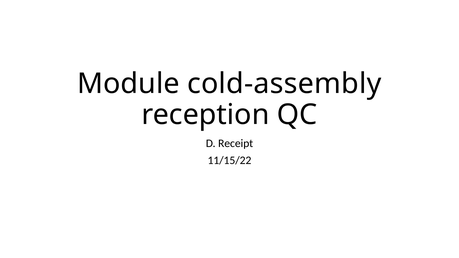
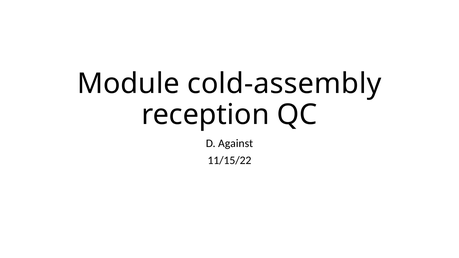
Receipt: Receipt -> Against
